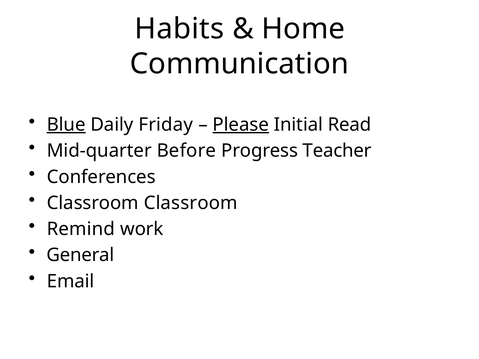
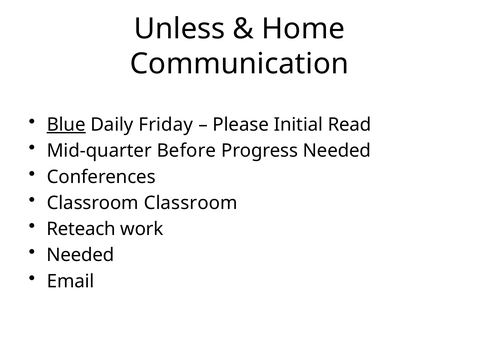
Habits: Habits -> Unless
Please underline: present -> none
Progress Teacher: Teacher -> Needed
Remind: Remind -> Reteach
General at (80, 255): General -> Needed
